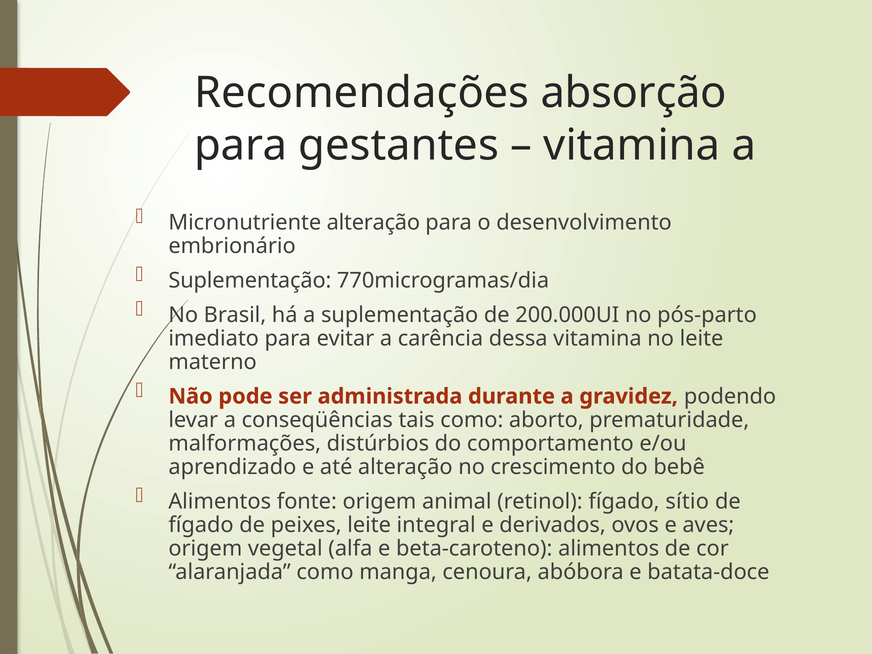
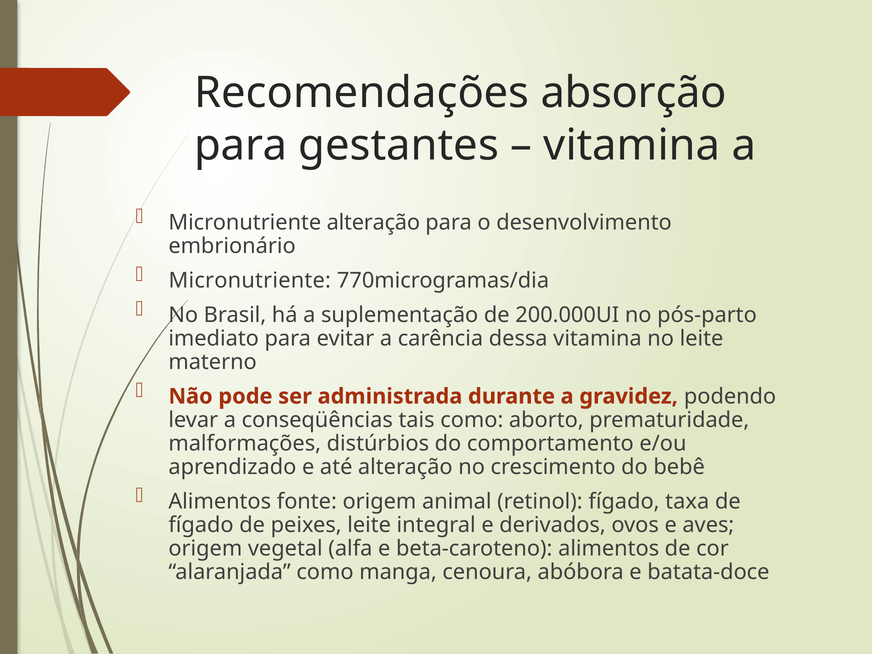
Suplementação at (250, 280): Suplementação -> Micronutriente
sítio: sítio -> taxa
